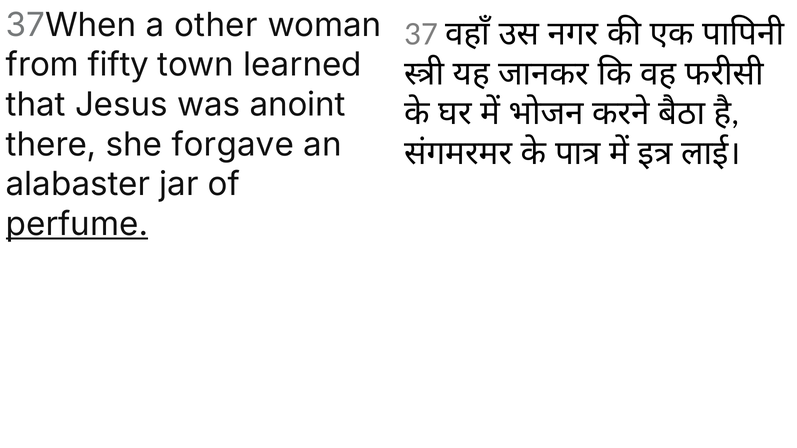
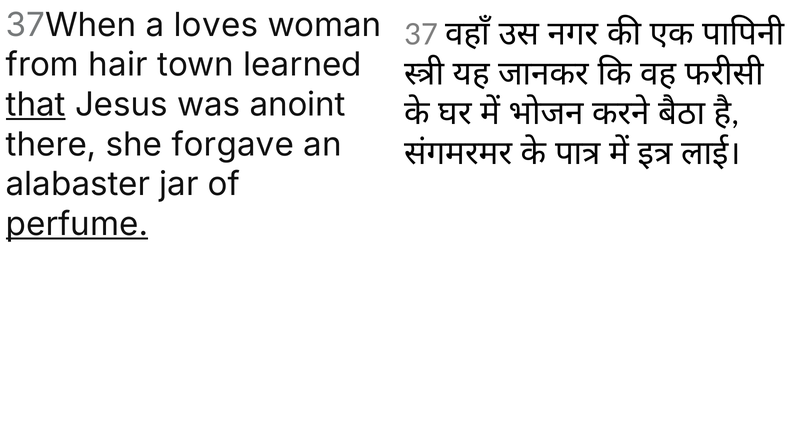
other: other -> loves
fifty: fifty -> hair
that underline: none -> present
